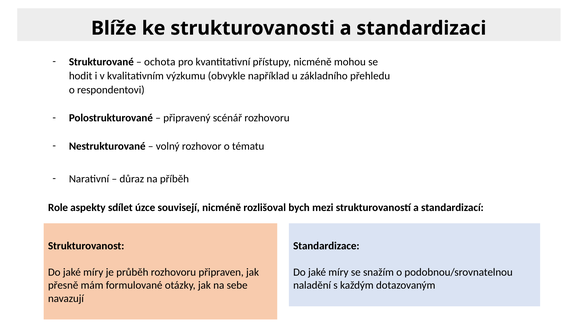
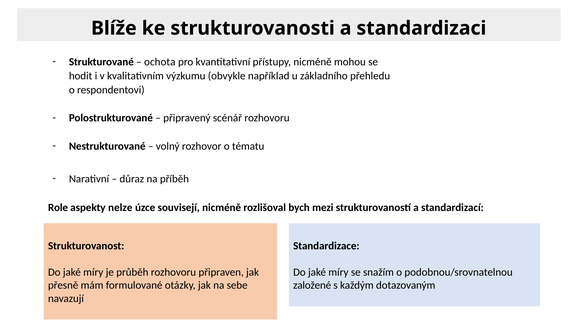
sdílet: sdílet -> nelze
naladění: naladění -> založené
